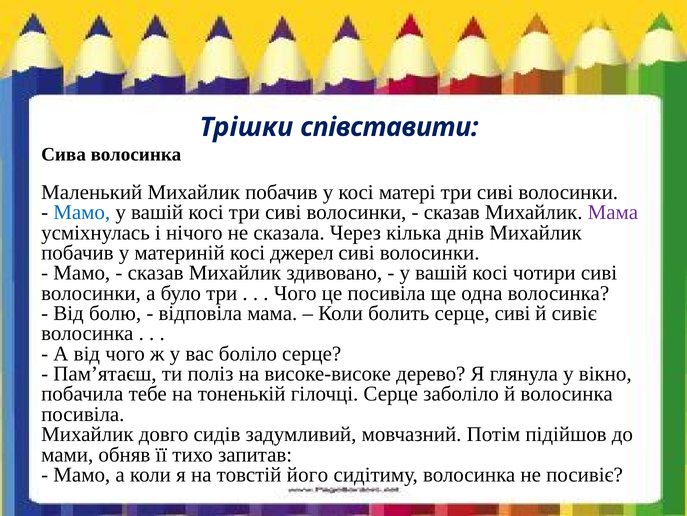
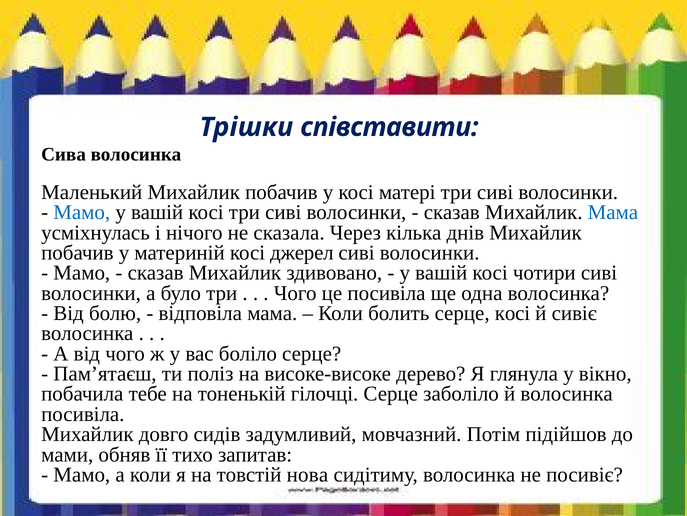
Мама at (613, 212) colour: purple -> blue
серце сиві: сиві -> косі
його: його -> нова
